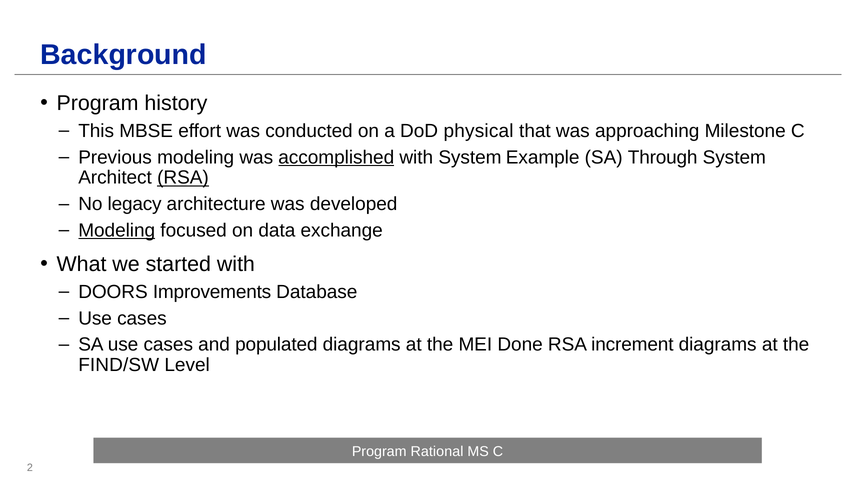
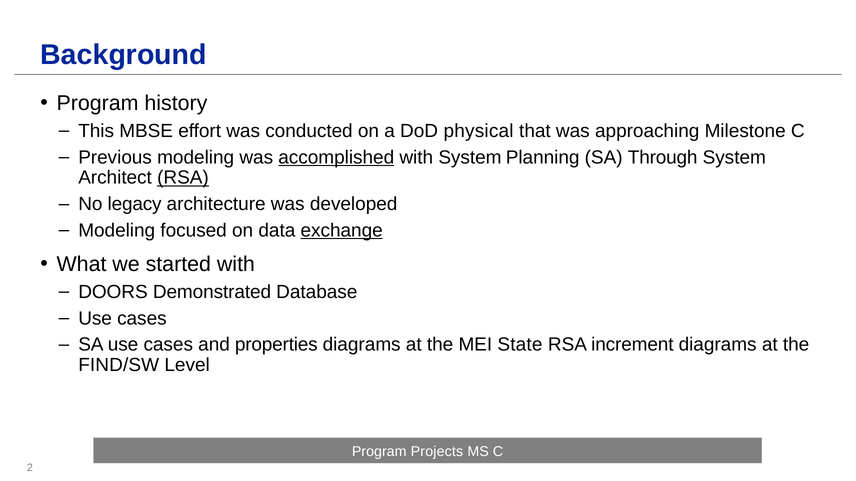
Example: Example -> Planning
Modeling at (117, 231) underline: present -> none
exchange underline: none -> present
Improvements: Improvements -> Demonstrated
populated: populated -> properties
Done: Done -> State
Rational: Rational -> Projects
